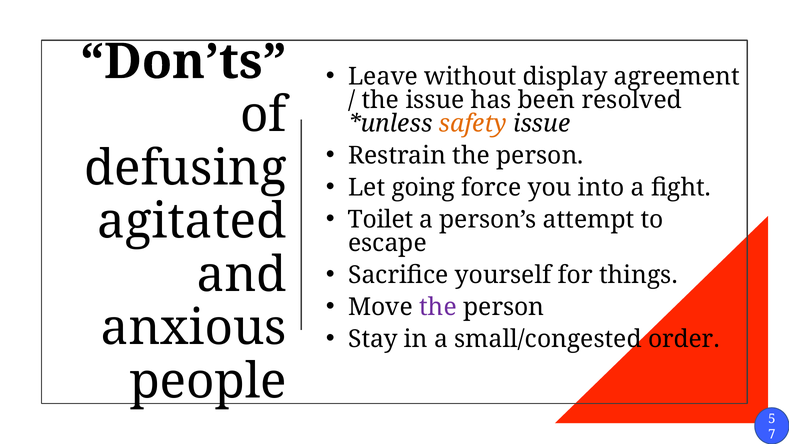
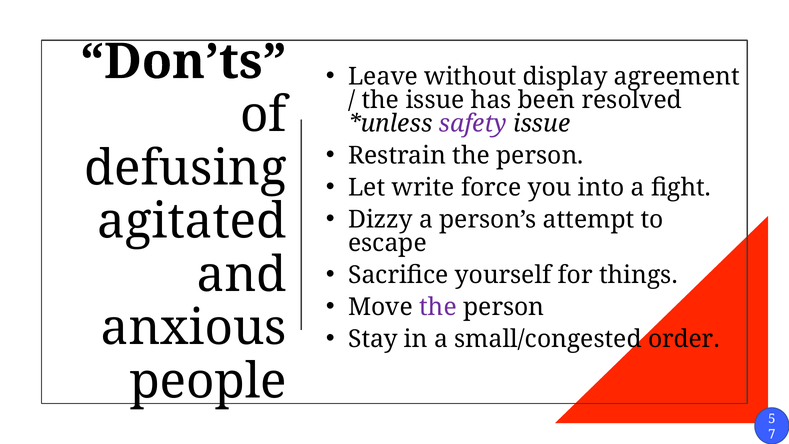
safety colour: orange -> purple
going: going -> write
Toilet: Toilet -> Dizzy
